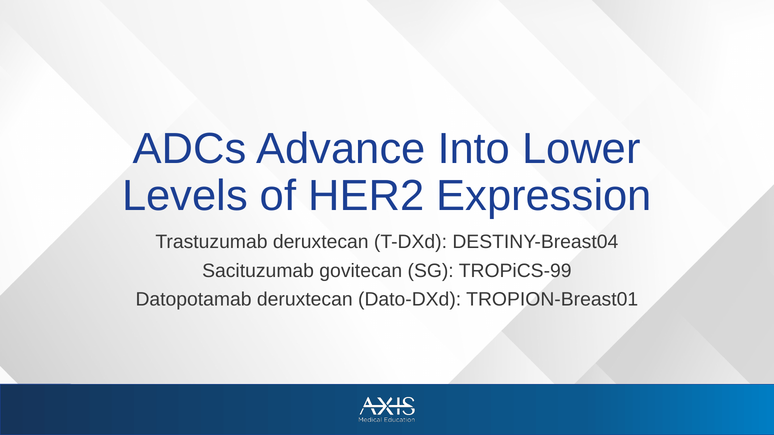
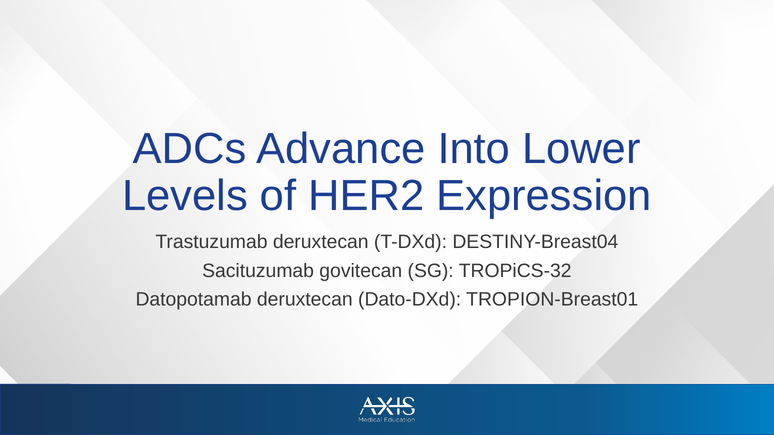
TROPiCS-99: TROPiCS-99 -> TROPiCS-32
